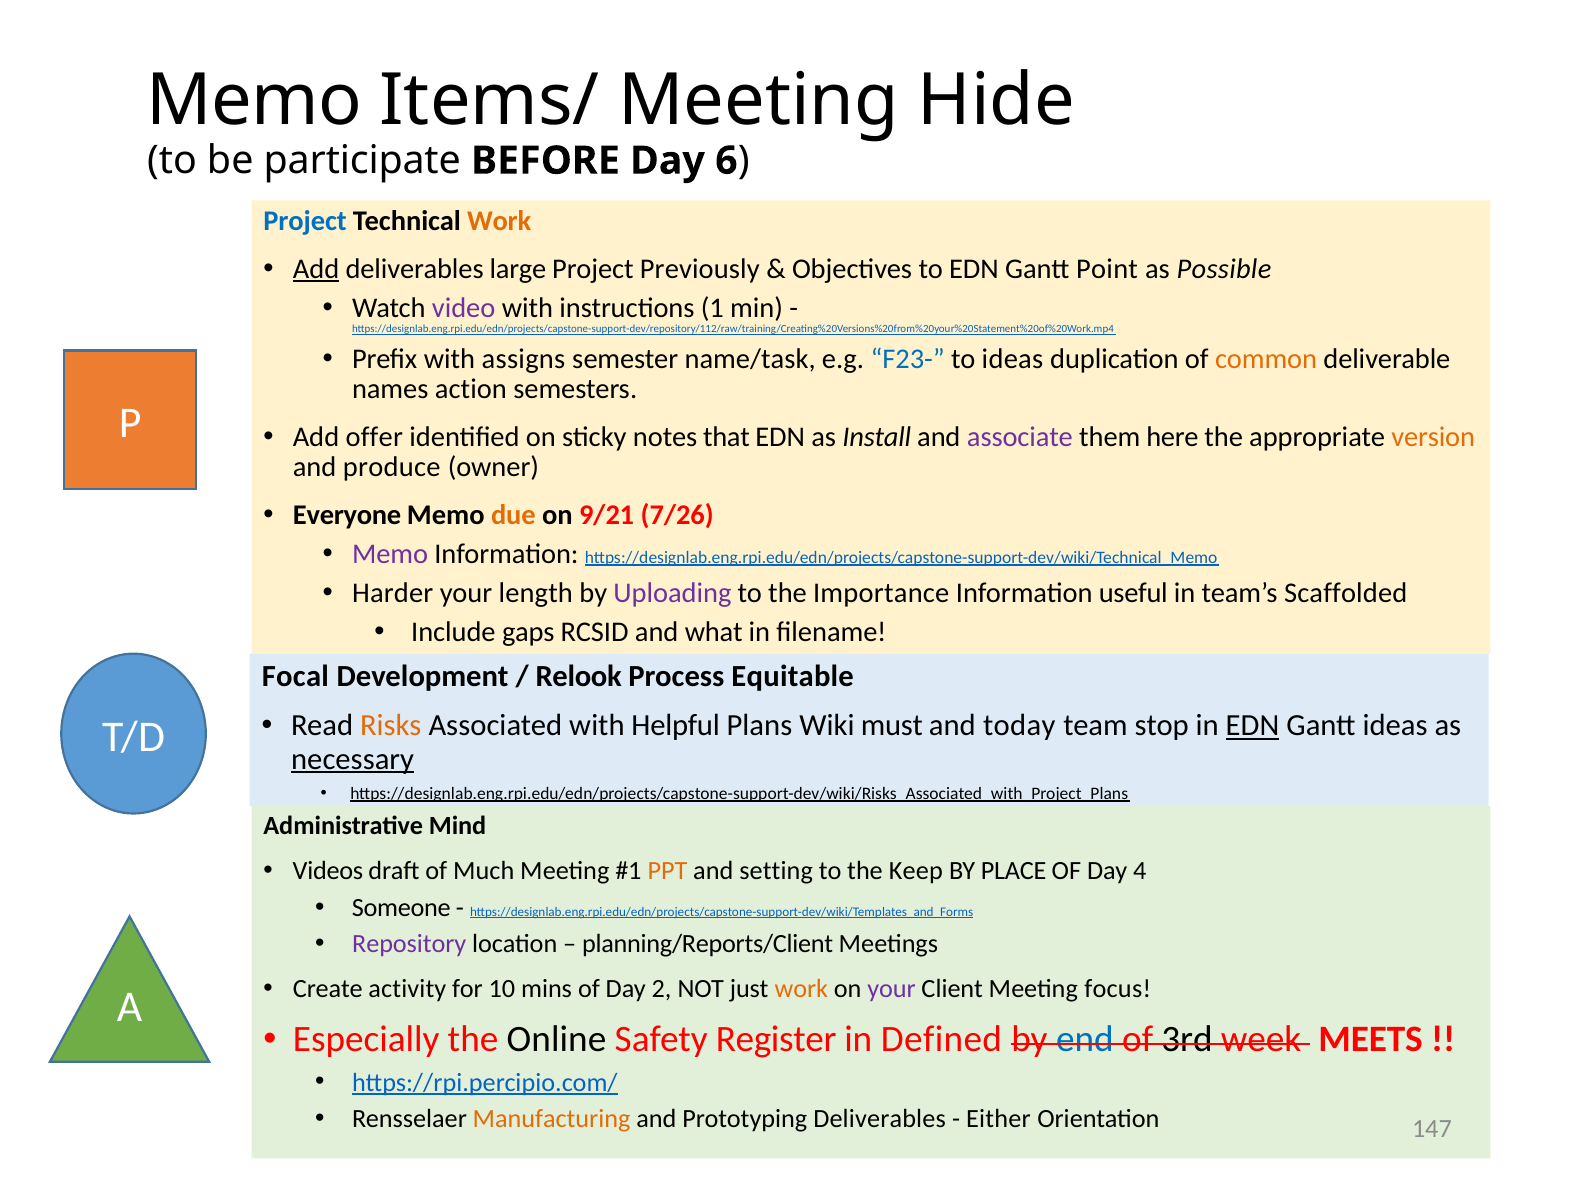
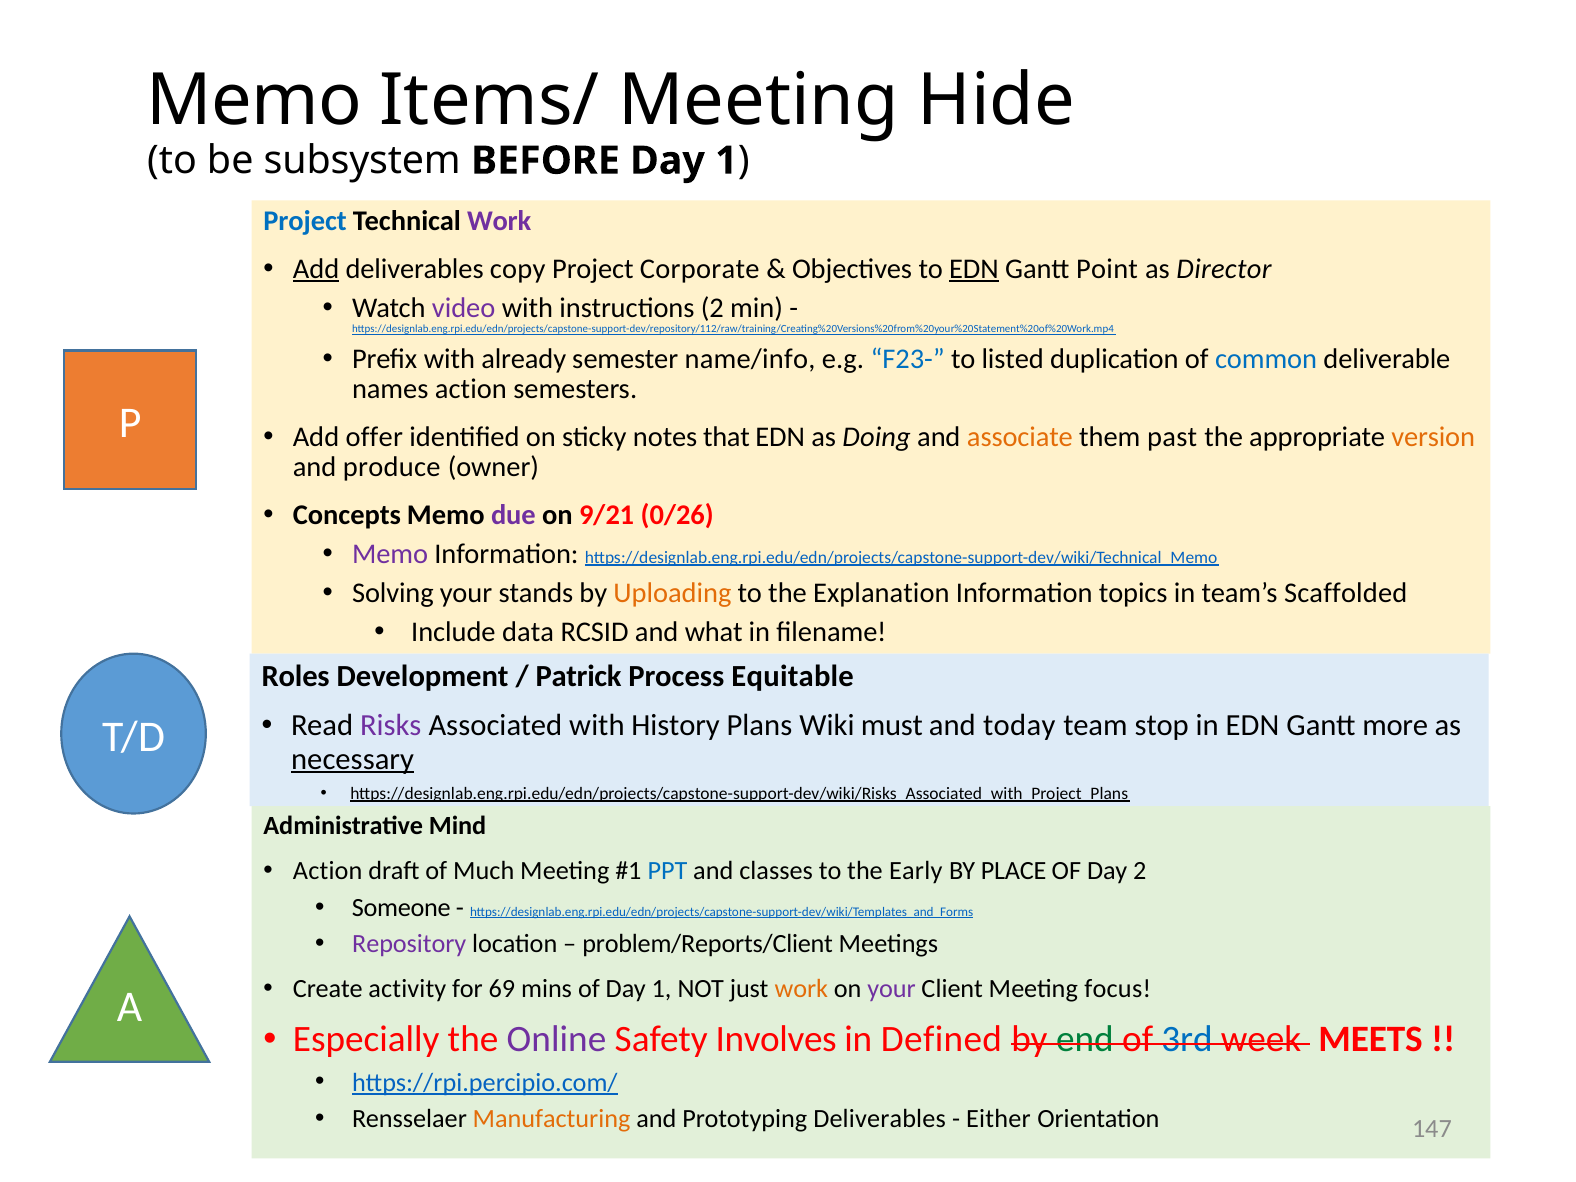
participate: participate -> subsystem
BEFORE Day 6: 6 -> 1
Work at (499, 222) colour: orange -> purple
large: large -> copy
Previously: Previously -> Corporate
EDN at (974, 269) underline: none -> present
Possible: Possible -> Director
instructions 1: 1 -> 2
assigns: assigns -> already
name/task: name/task -> name/info
to ideas: ideas -> listed
common colour: orange -> blue
Install: Install -> Doing
associate colour: purple -> orange
here: here -> past
Everyone: Everyone -> Concepts
due colour: orange -> purple
7/26: 7/26 -> 0/26
Harder: Harder -> Solving
length: length -> stands
Uploading colour: purple -> orange
Importance: Importance -> Explanation
useful: useful -> topics
gaps: gaps -> data
Focal: Focal -> Roles
Relook: Relook -> Patrick
Risks colour: orange -> purple
Helpful: Helpful -> History
EDN at (1253, 726) underline: present -> none
Gantt ideas: ideas -> more
Videos at (328, 871): Videos -> Action
PPT colour: orange -> blue
setting: setting -> classes
Keep: Keep -> Early
Day 4: 4 -> 2
planning/Reports/Client: planning/Reports/Client -> problem/Reports/Client
10: 10 -> 69
of Day 2: 2 -> 1
Online colour: black -> purple
Register: Register -> Involves
end colour: blue -> green
3rd colour: black -> blue
